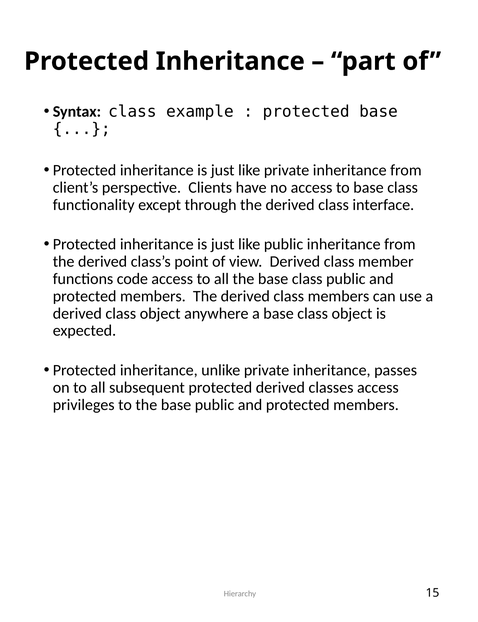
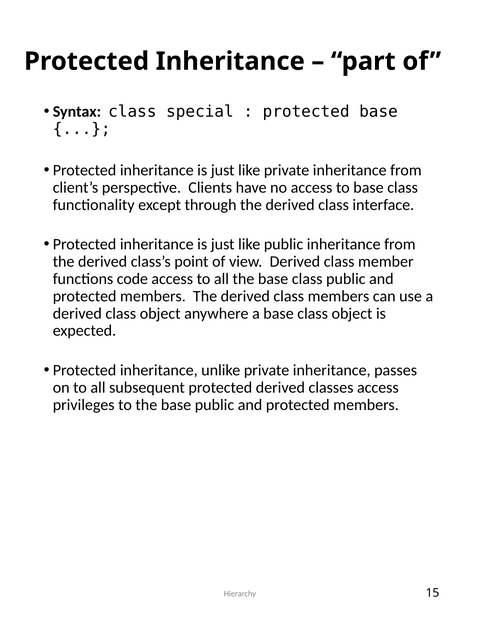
example: example -> special
